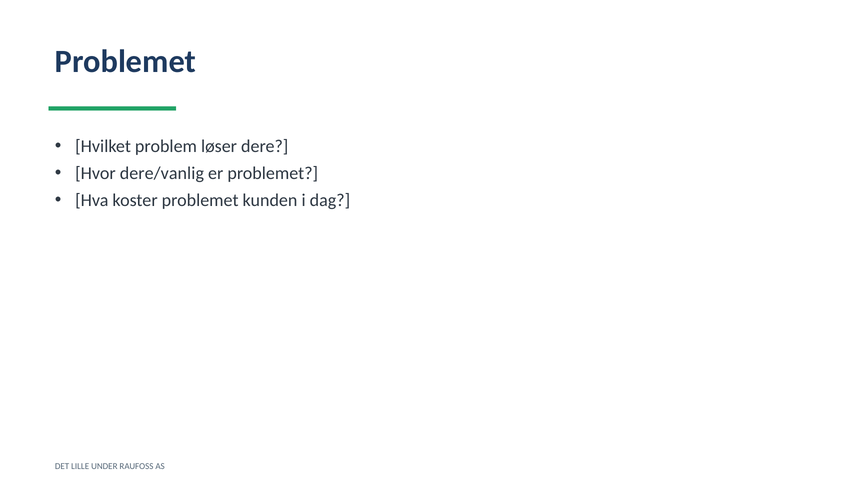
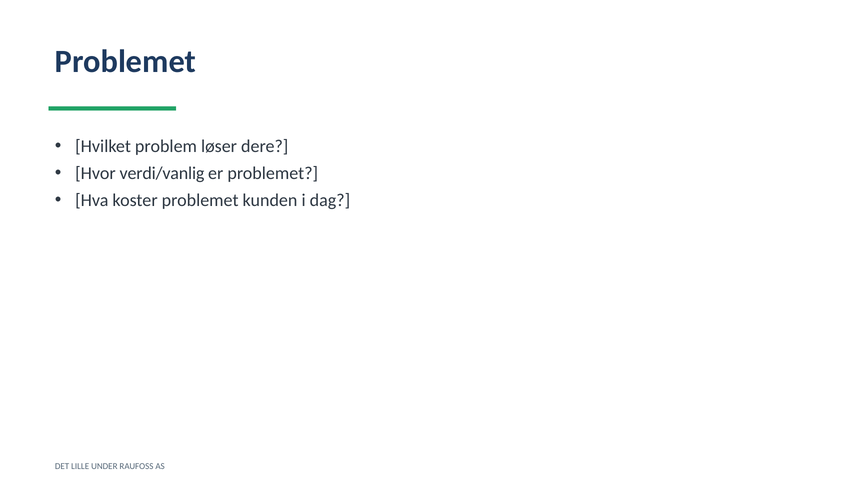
dere/vanlig: dere/vanlig -> verdi/vanlig
